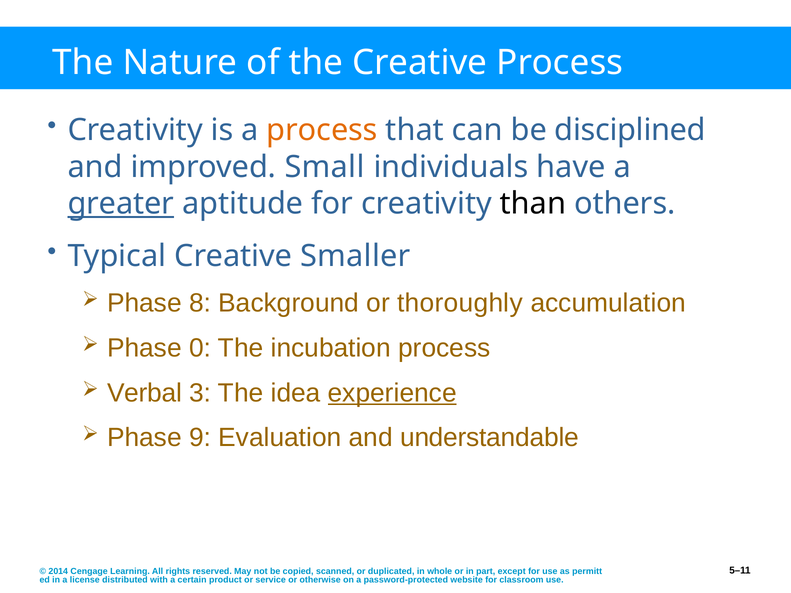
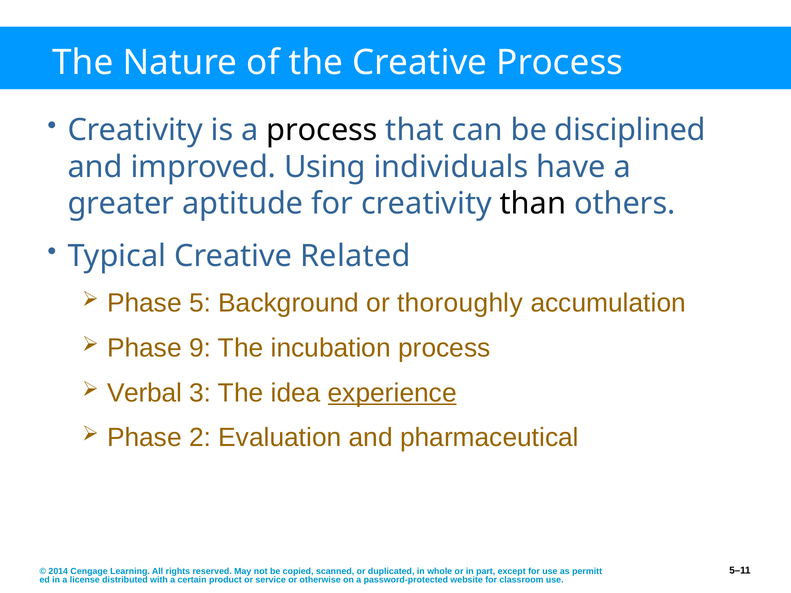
process at (322, 130) colour: orange -> black
Small: Small -> Using
greater underline: present -> none
Smaller: Smaller -> Related
8: 8 -> 5
0: 0 -> 9
9: 9 -> 2
understandable: understandable -> pharmaceutical
